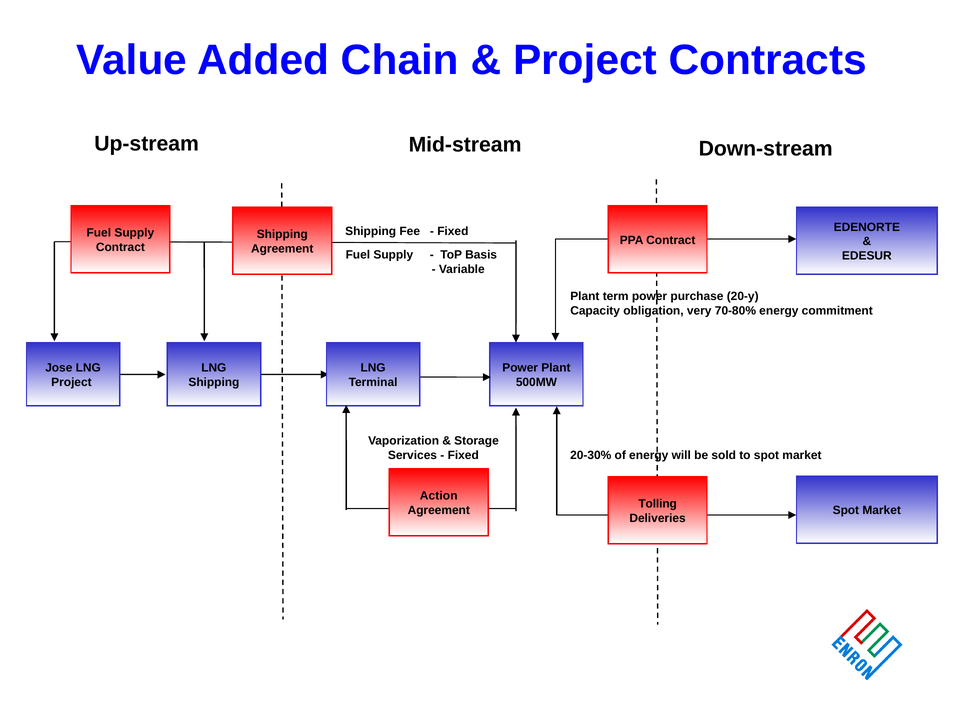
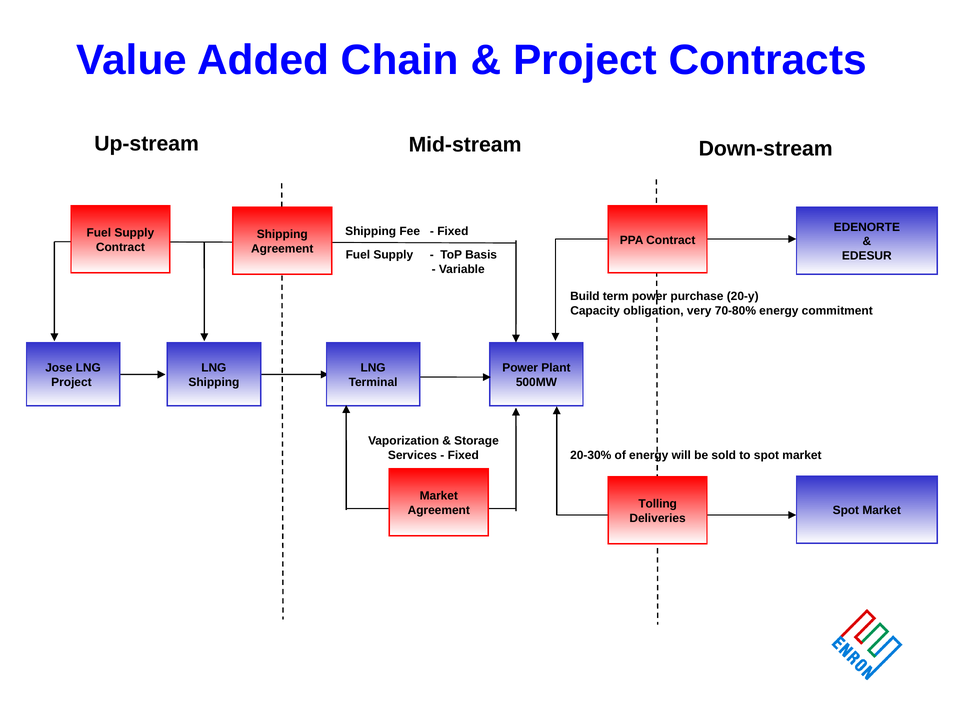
Plant at (585, 296): Plant -> Build
Action at (439, 495): Action -> Market
